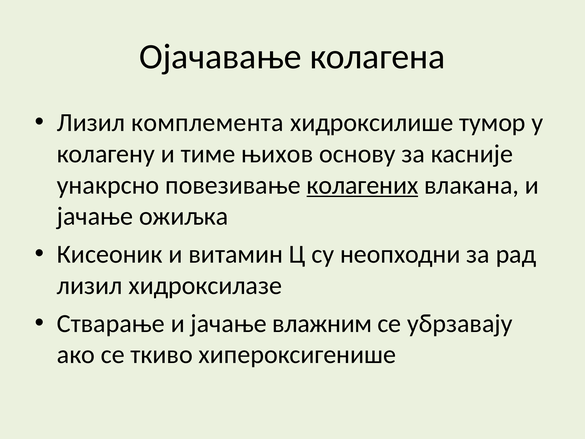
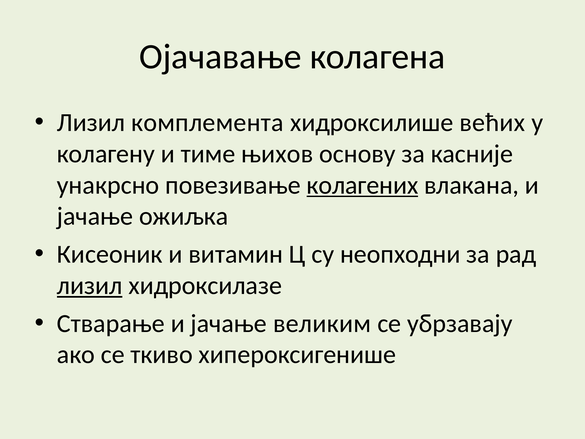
тумор: тумор -> већих
лизил at (90, 285) underline: none -> present
влажним: влажним -> великим
